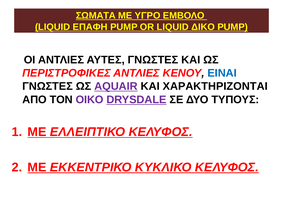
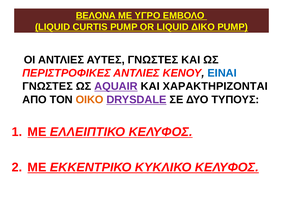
ΣΩΜΑΤΑ: ΣΩΜΑΤΑ -> ΒΕΛΟΝΑ
ΕΠΑΦΗ: ΕΠΑΦΗ -> CURTIS
ΟΙΚΟ colour: purple -> orange
